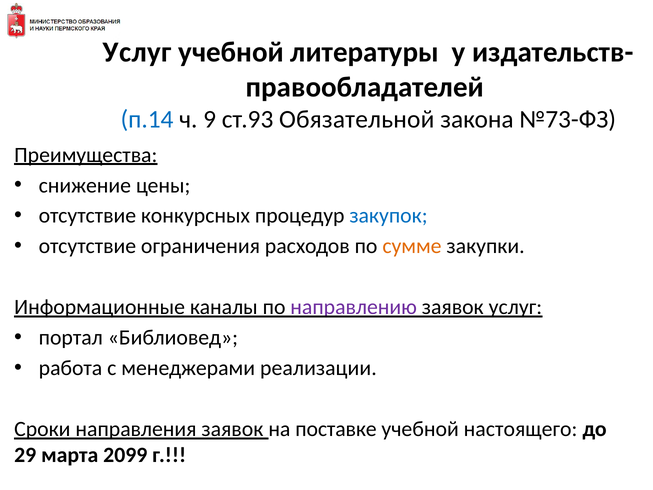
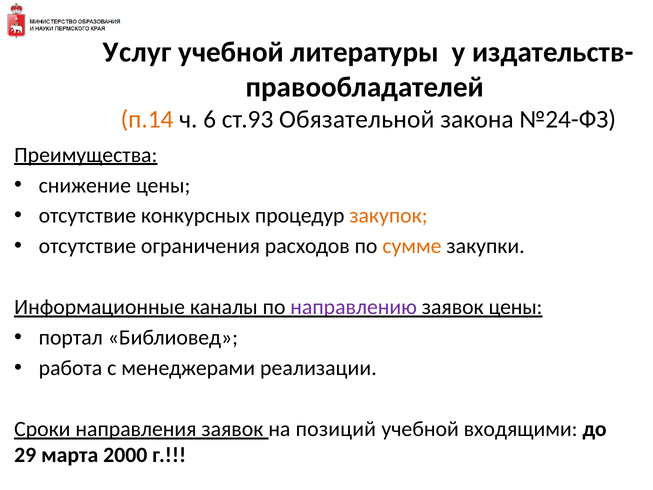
п.14 colour: blue -> orange
9: 9 -> 6
№73-ФЗ: №73-ФЗ -> №24-ФЗ
закупок colour: blue -> orange
заявок услуг: услуг -> цены
поставке: поставке -> позиций
настоящего: настоящего -> входящими
2099: 2099 -> 2000
